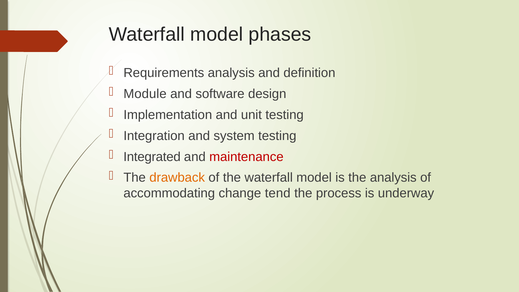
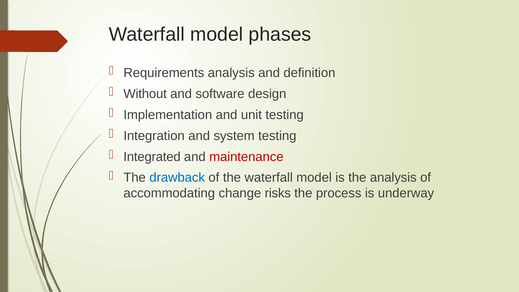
Module: Module -> Without
drawback colour: orange -> blue
tend: tend -> risks
